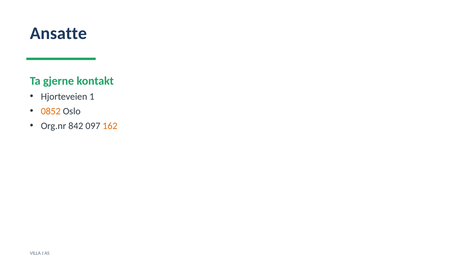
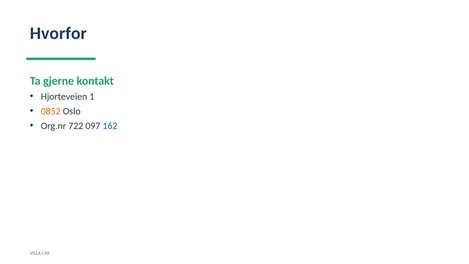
Ansatte: Ansatte -> Hvorfor
842: 842 -> 722
162 colour: orange -> blue
